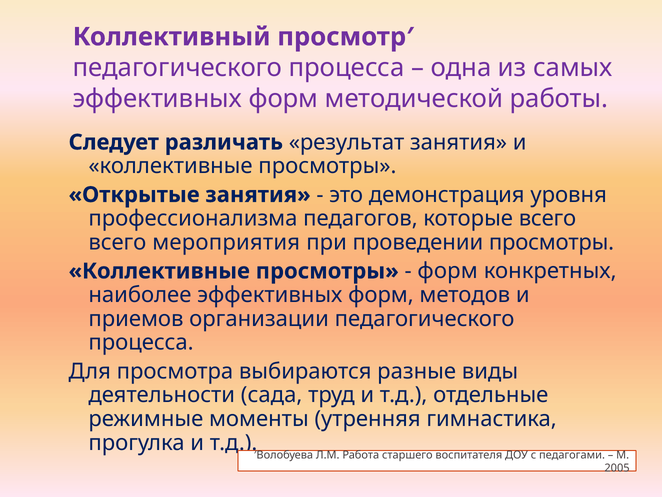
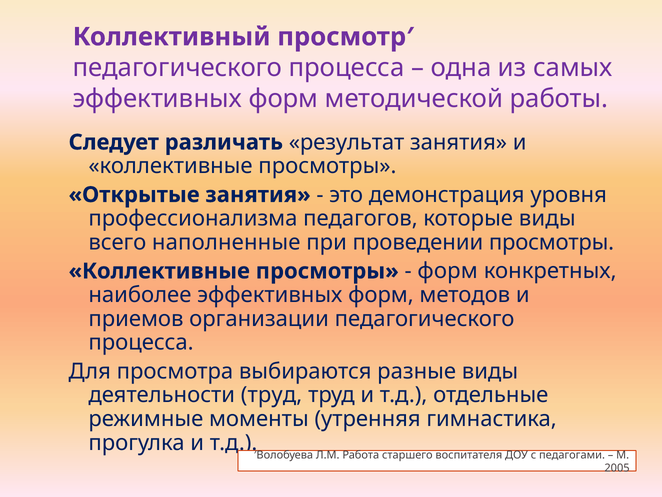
которые всего: всего -> виды
мероприятия: мероприятия -> наполненные
деятельности сада: сада -> труд
